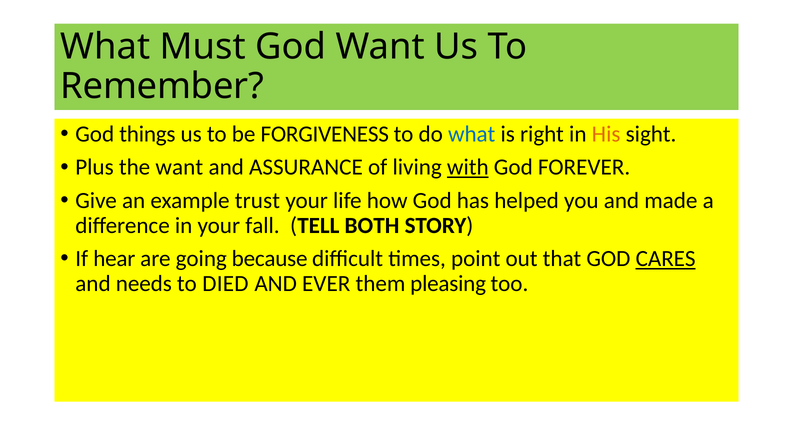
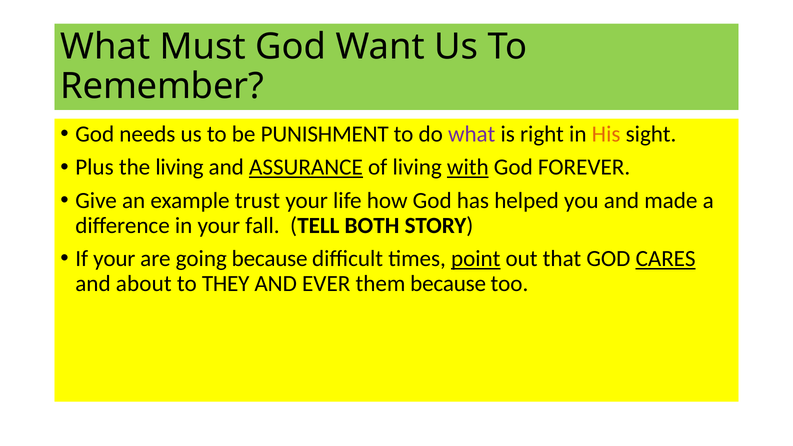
things: things -> needs
FORGIVENESS: FORGIVENESS -> PUNISHMENT
what at (472, 134) colour: blue -> purple
the want: want -> living
ASSURANCE underline: none -> present
If hear: hear -> your
point underline: none -> present
needs: needs -> about
DIED: DIED -> THEY
them pleasing: pleasing -> because
